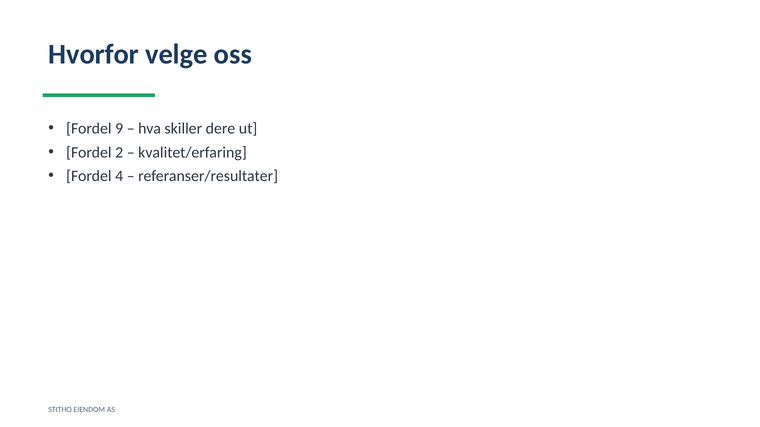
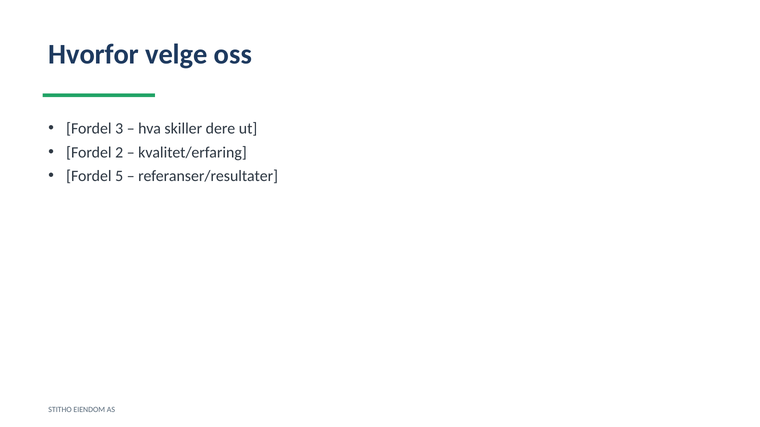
9: 9 -> 3
4: 4 -> 5
